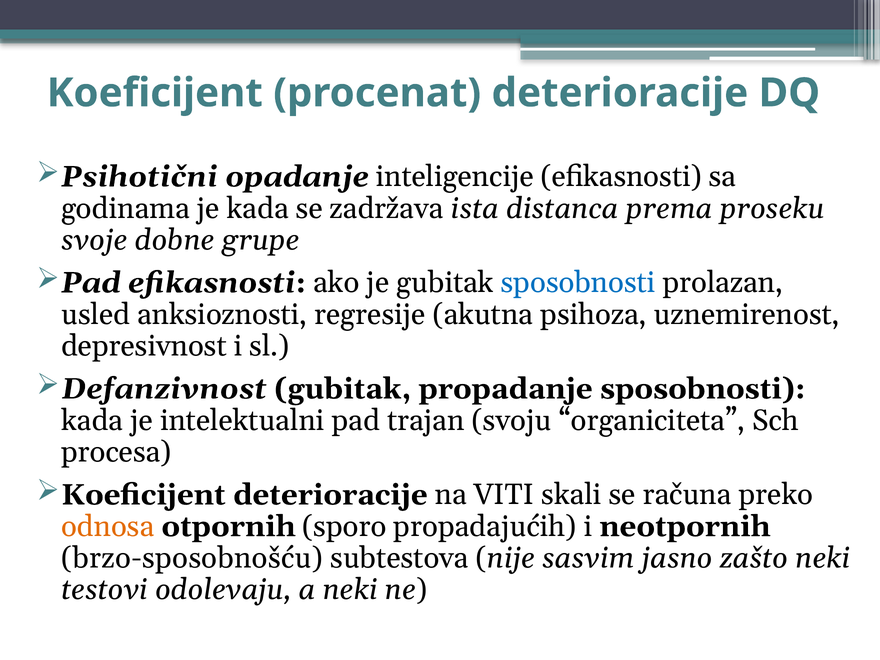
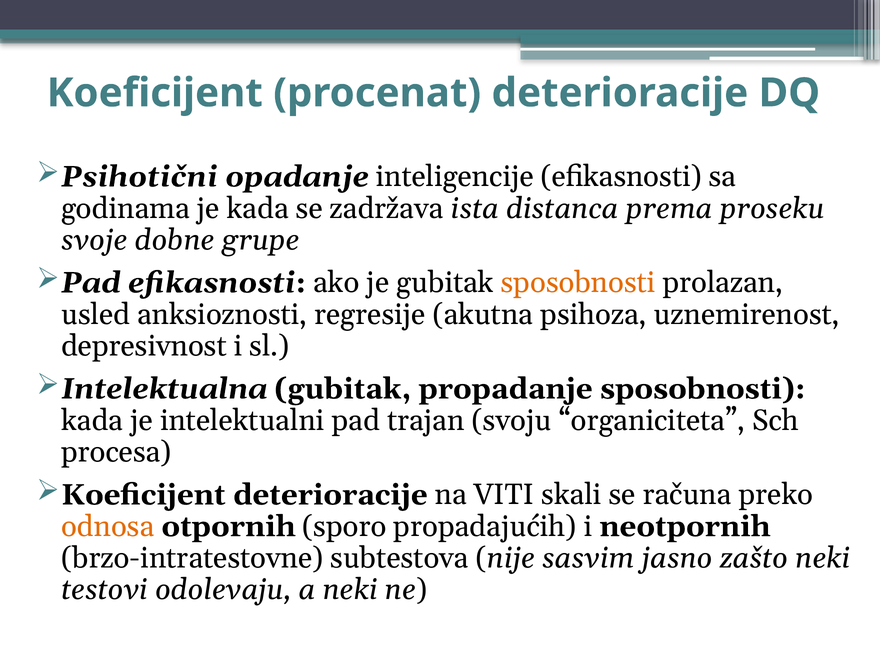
sposobnosti at (578, 283) colour: blue -> orange
Defanzivnost: Defanzivnost -> Intelektualna
brzo-sposobnošću: brzo-sposobnošću -> brzo-intratestovne
